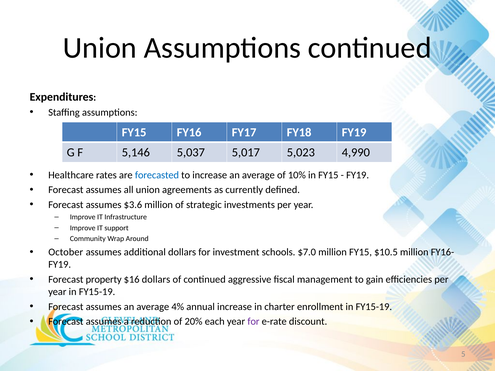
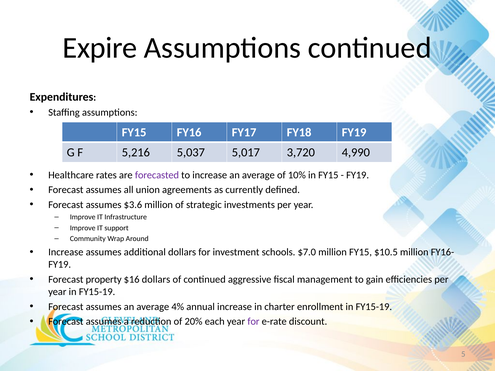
Union at (100, 48): Union -> Expire
5,146: 5,146 -> 5,216
5,023: 5,023 -> 3,720
forecasted colour: blue -> purple
October at (66, 252): October -> Increase
